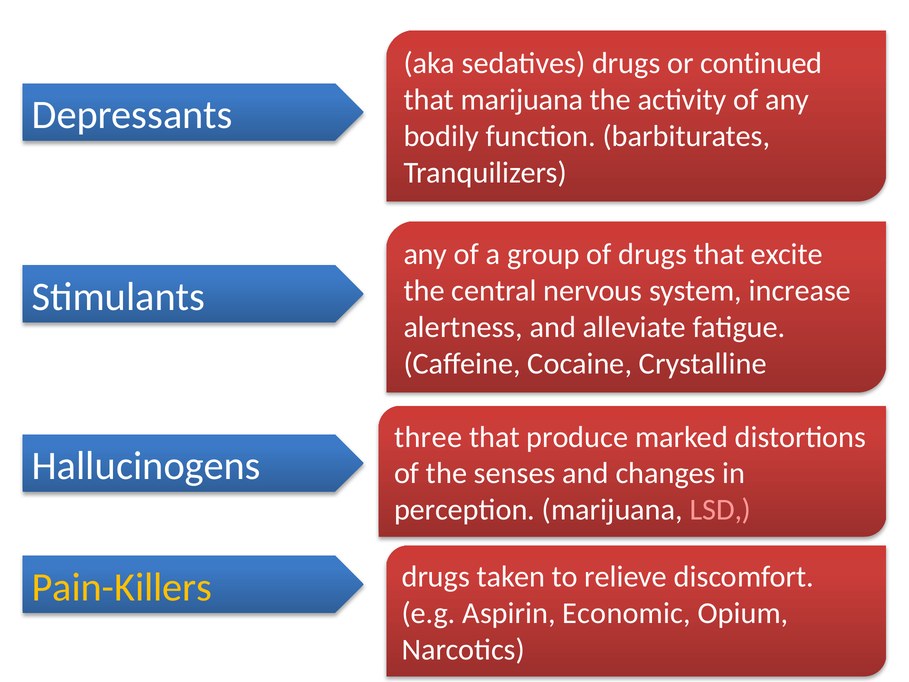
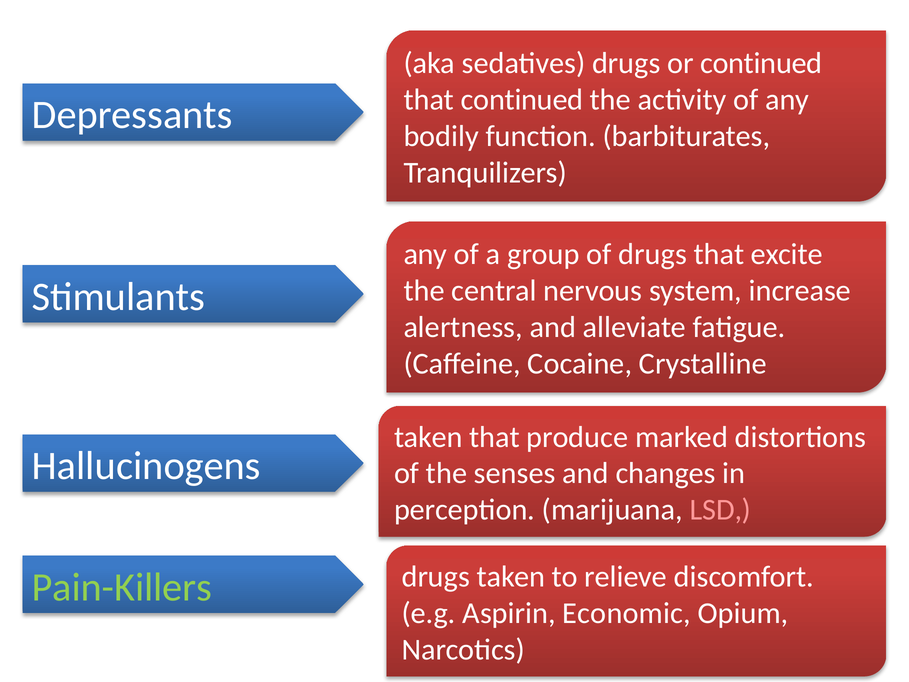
that marijuana: marijuana -> continued
three at (428, 437): three -> taken
Pain-Killers colour: yellow -> light green
